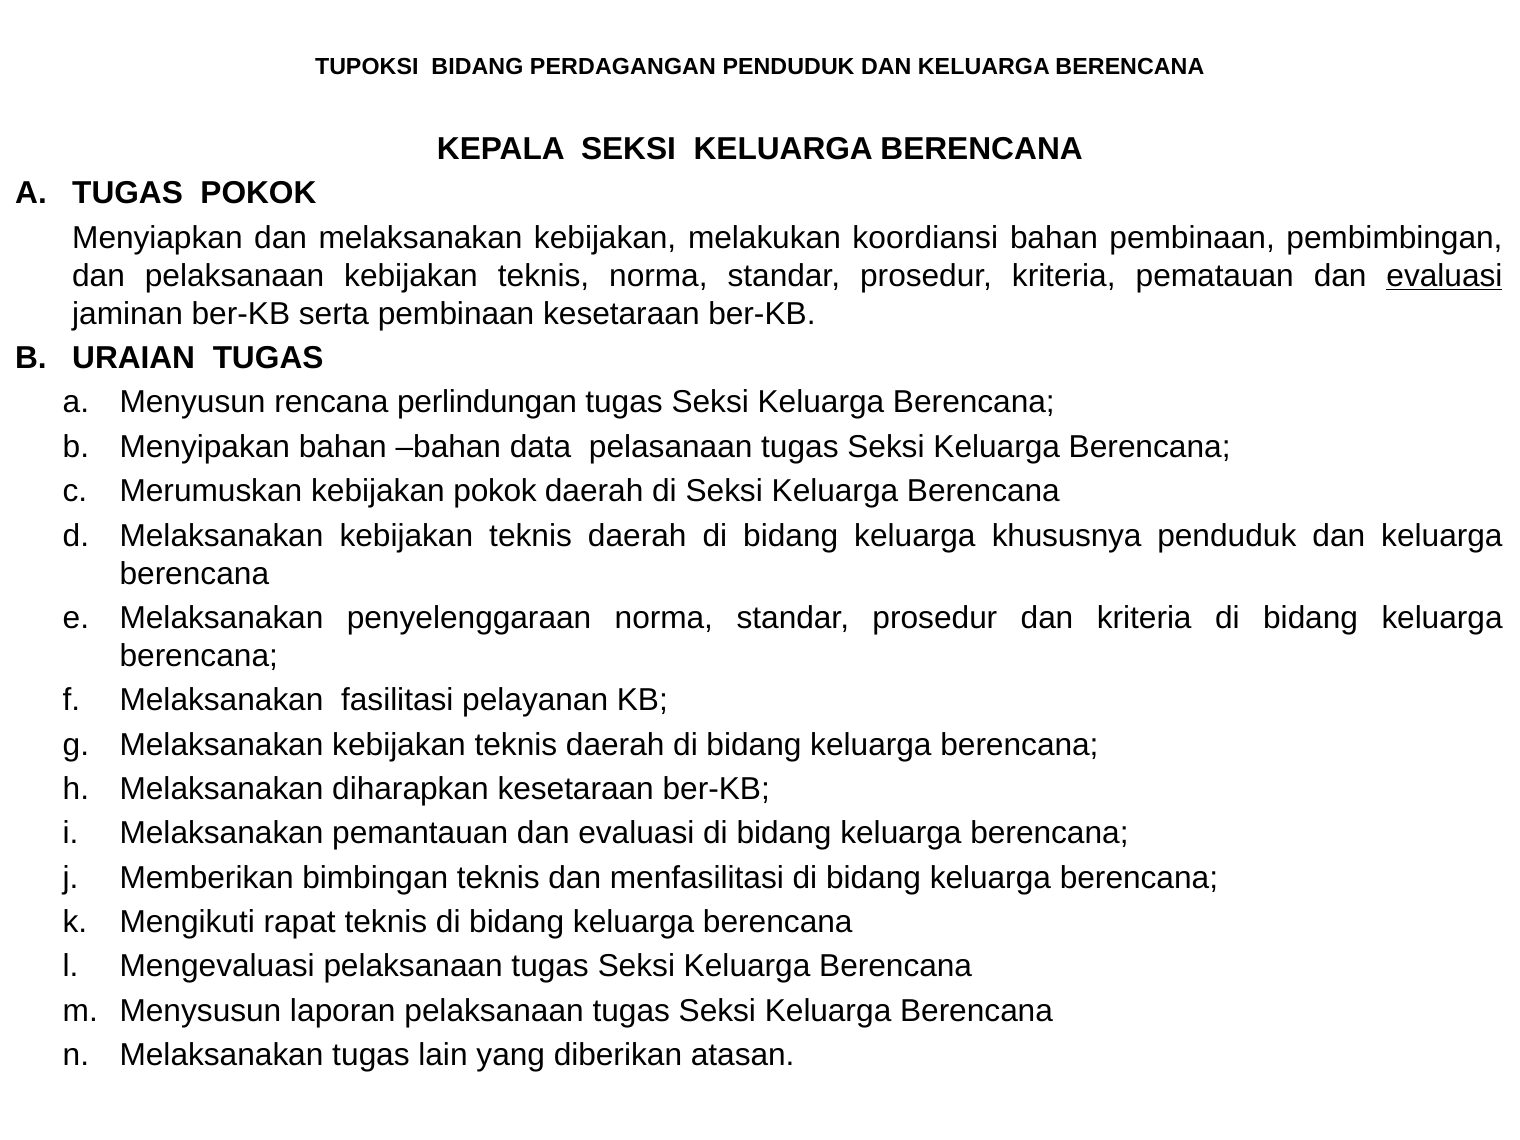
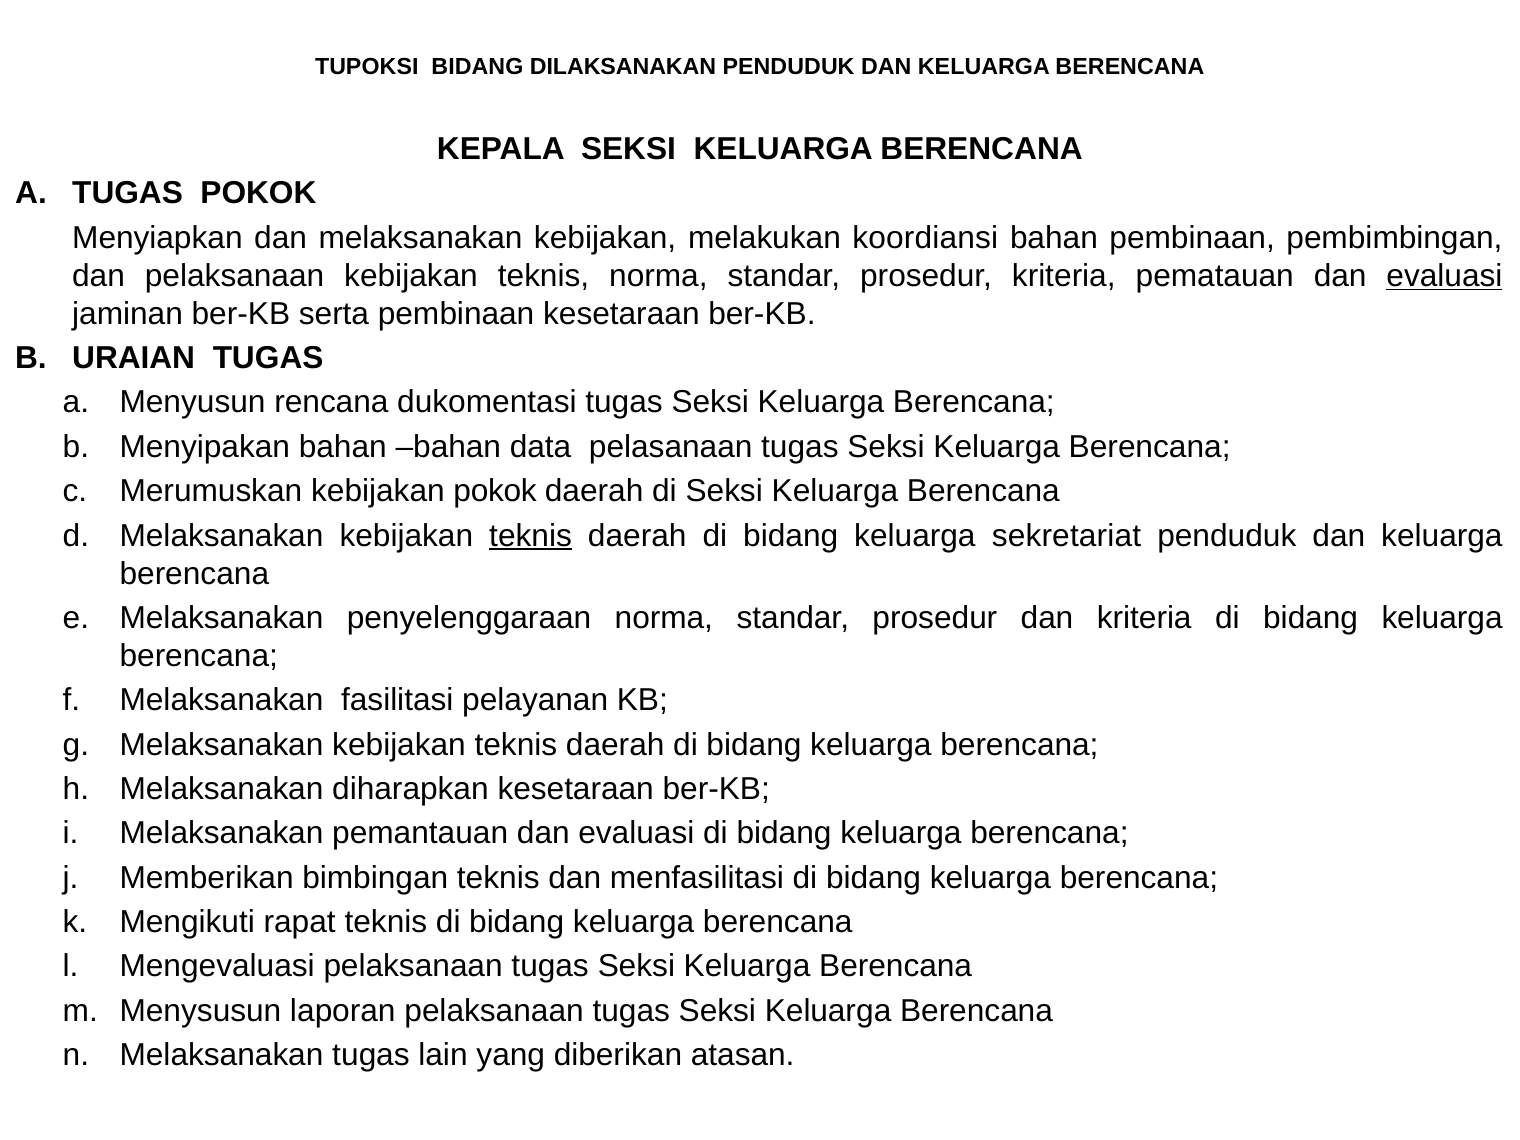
PERDAGANGAN: PERDAGANGAN -> DILAKSANAKAN
perlindungan: perlindungan -> dukomentasi
teknis at (531, 536) underline: none -> present
khususnya: khususnya -> sekretariat
